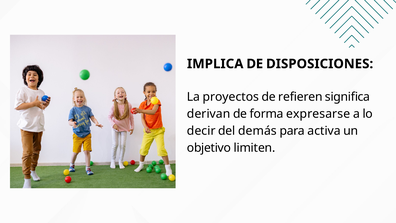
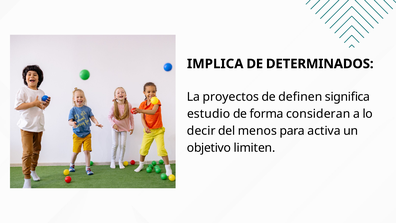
DISPOSICIONES: DISPOSICIONES -> DETERMINADOS
refieren: refieren -> definen
derivan: derivan -> estudio
expresarse: expresarse -> consideran
demás: demás -> menos
